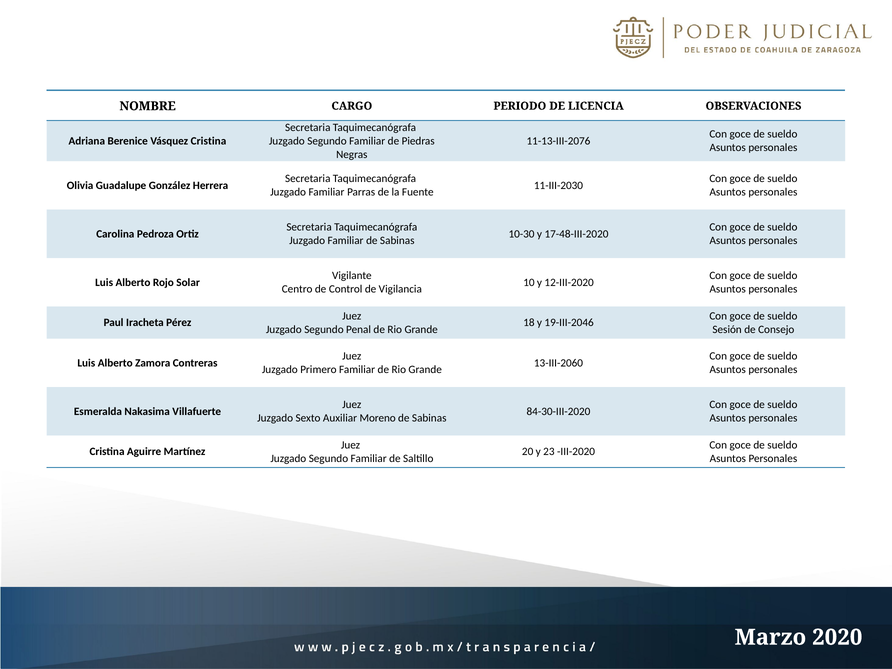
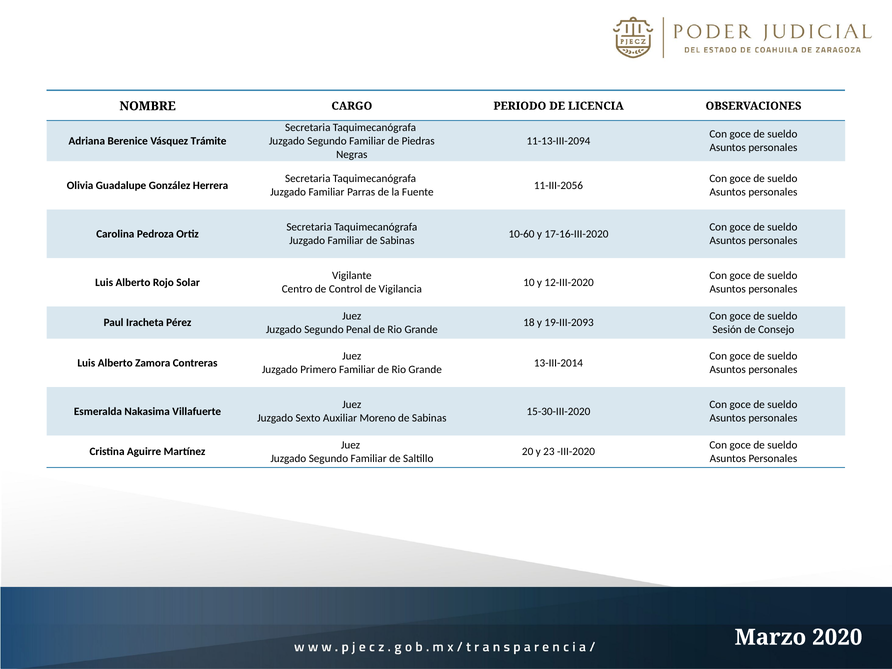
Vásquez Cristina: Cristina -> Trámite
11-13-III-2076: 11-13-III-2076 -> 11-13-III-2094
11-III-2030: 11-III-2030 -> 11-III-2056
10-30: 10-30 -> 10-60
17-48-III-2020: 17-48-III-2020 -> 17-16-III-2020
19-III-2046: 19-III-2046 -> 19-III-2093
13-III-2060: 13-III-2060 -> 13-III-2014
84-30-III-2020: 84-30-III-2020 -> 15-30-III-2020
